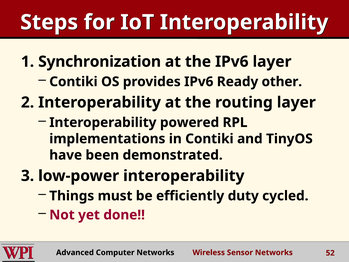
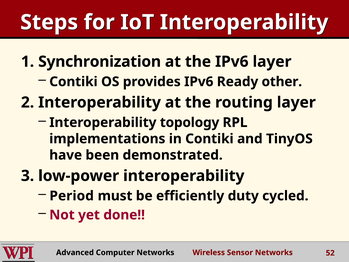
powered: powered -> topology
Things: Things -> Period
